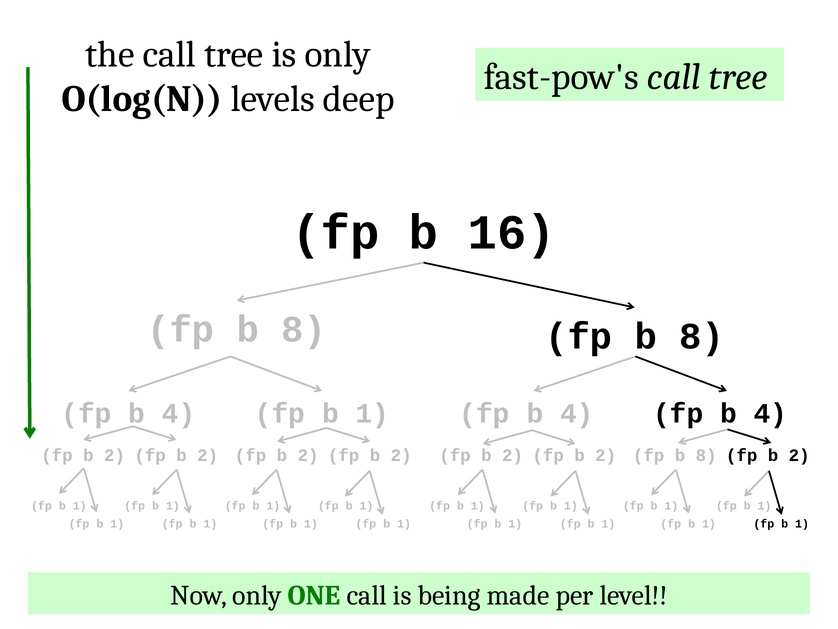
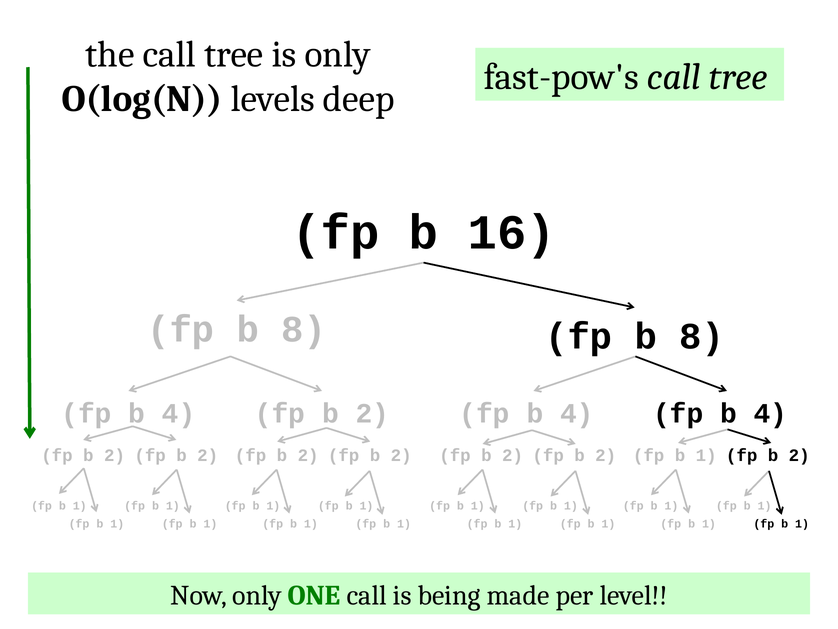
1 at (372, 413): 1 -> 2
8 at (706, 455): 8 -> 1
